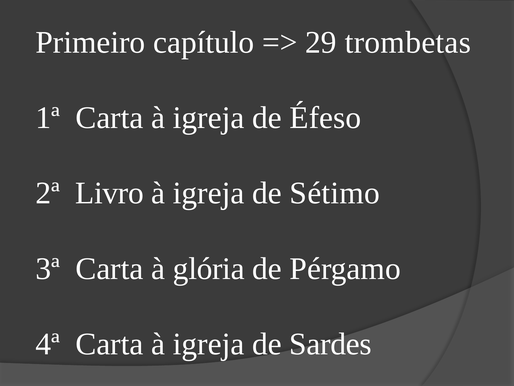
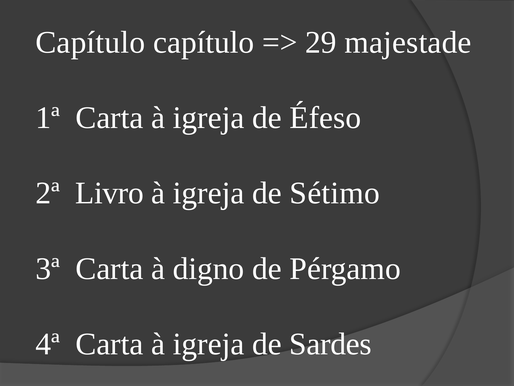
Primeiro at (90, 42): Primeiro -> Capítulo
trombetas: trombetas -> majestade
glória: glória -> digno
